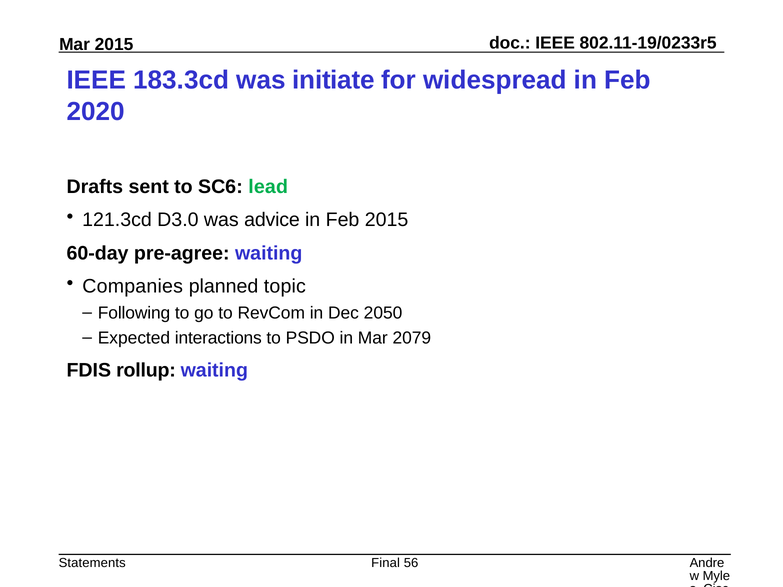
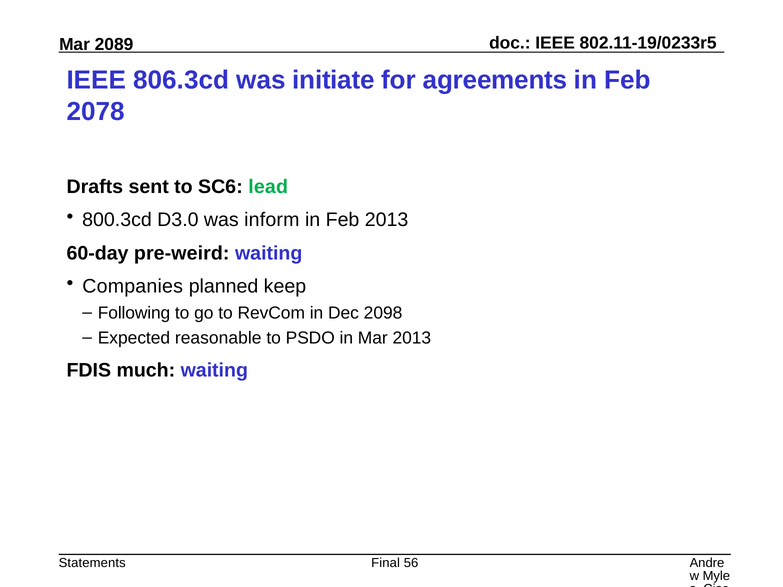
Mar 2015: 2015 -> 2089
183.3cd: 183.3cd -> 806.3cd
widespread: widespread -> agreements
2020: 2020 -> 2078
121.3cd: 121.3cd -> 800.3cd
advice: advice -> inform
Feb 2015: 2015 -> 2013
pre-agree: pre-agree -> pre-weird
topic: topic -> keep
2050: 2050 -> 2098
interactions: interactions -> reasonable
Mar 2079: 2079 -> 2013
rollup: rollup -> much
